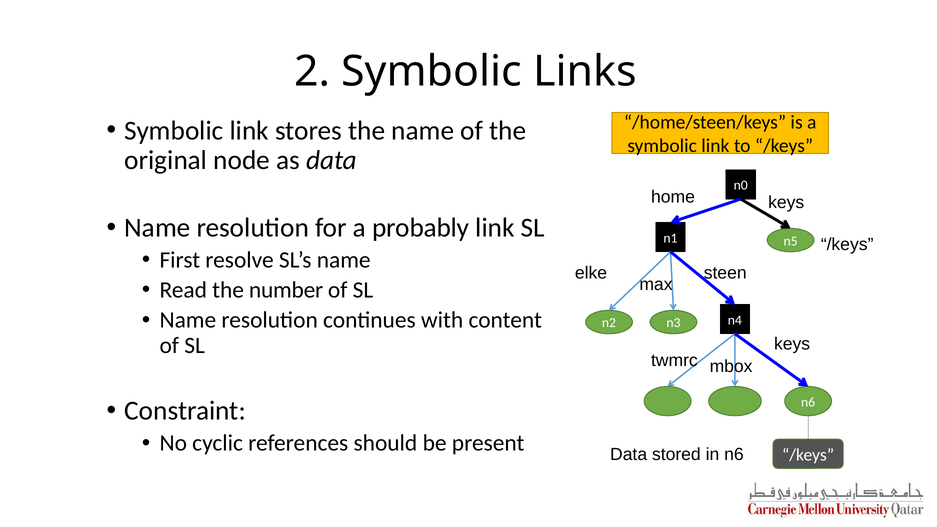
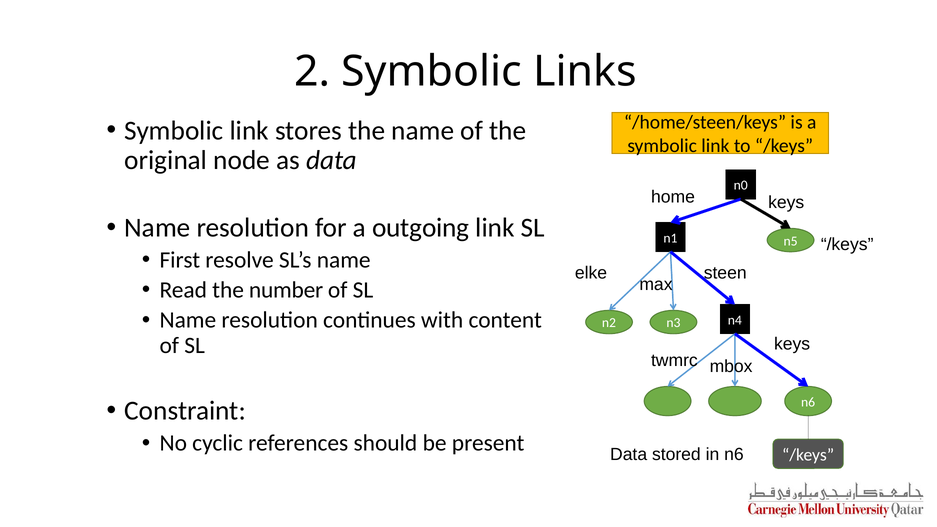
probably: probably -> outgoing
